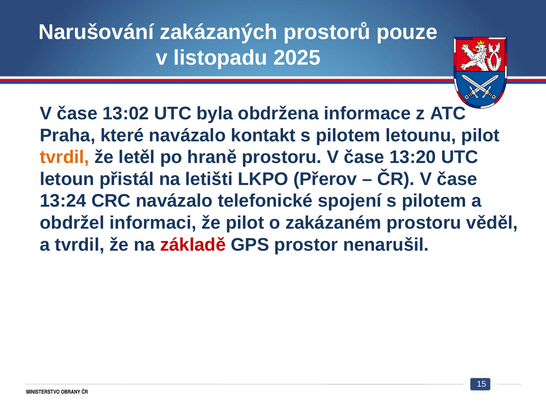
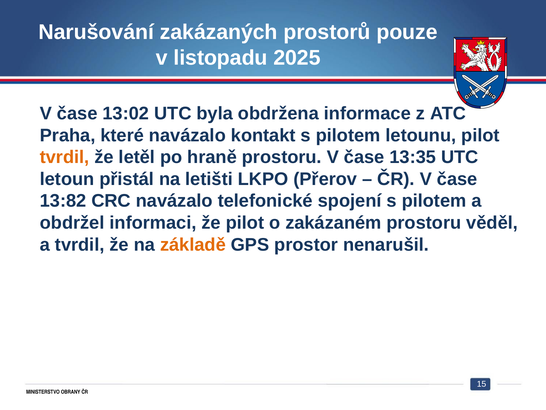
13:20: 13:20 -> 13:35
13:24: 13:24 -> 13:82
základě colour: red -> orange
